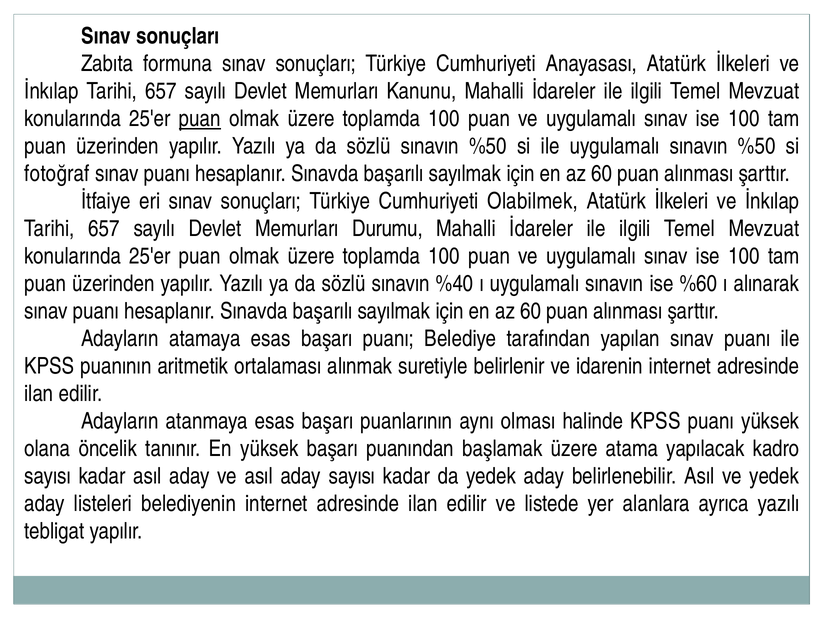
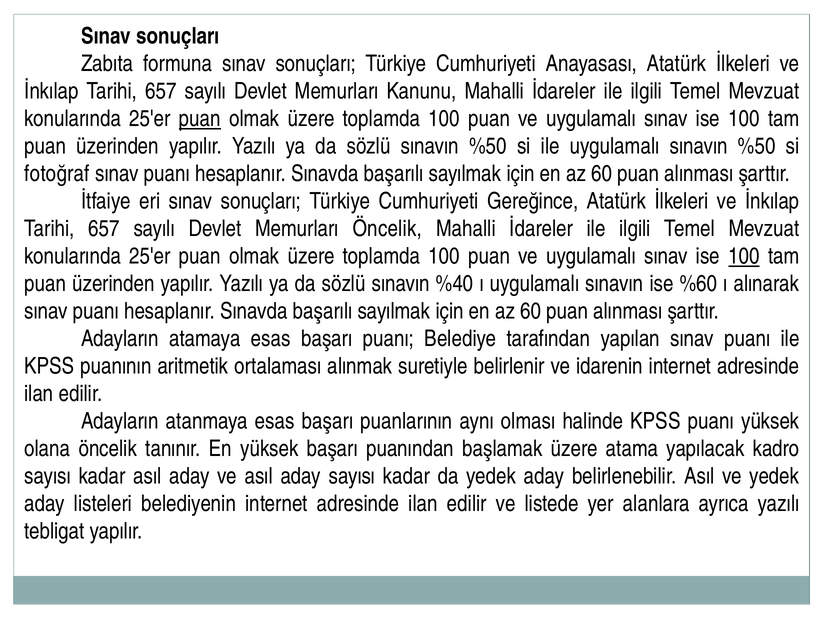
Olabilmek: Olabilmek -> Gereğince
Memurları Durumu: Durumu -> Öncelik
100 at (744, 256) underline: none -> present
